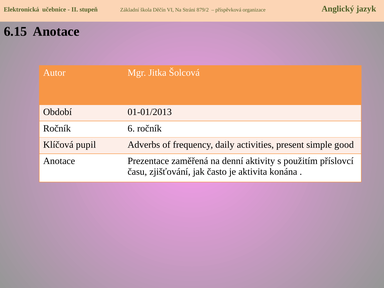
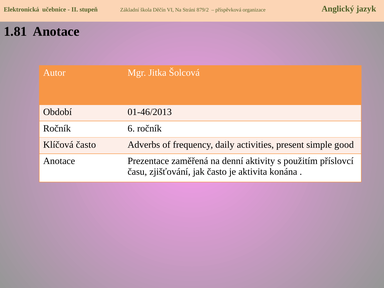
6.15: 6.15 -> 1.81
01-01/2013: 01-01/2013 -> 01-46/2013
Klíčová pupil: pupil -> často
